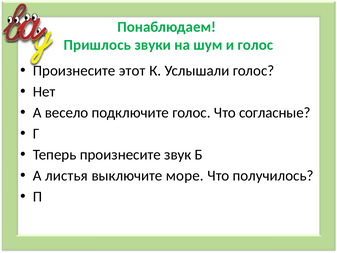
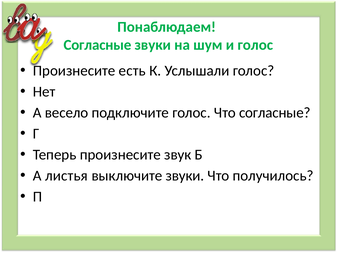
Пришлось at (97, 45): Пришлось -> Согласные
этот: этот -> есть
выключите море: море -> звуки
